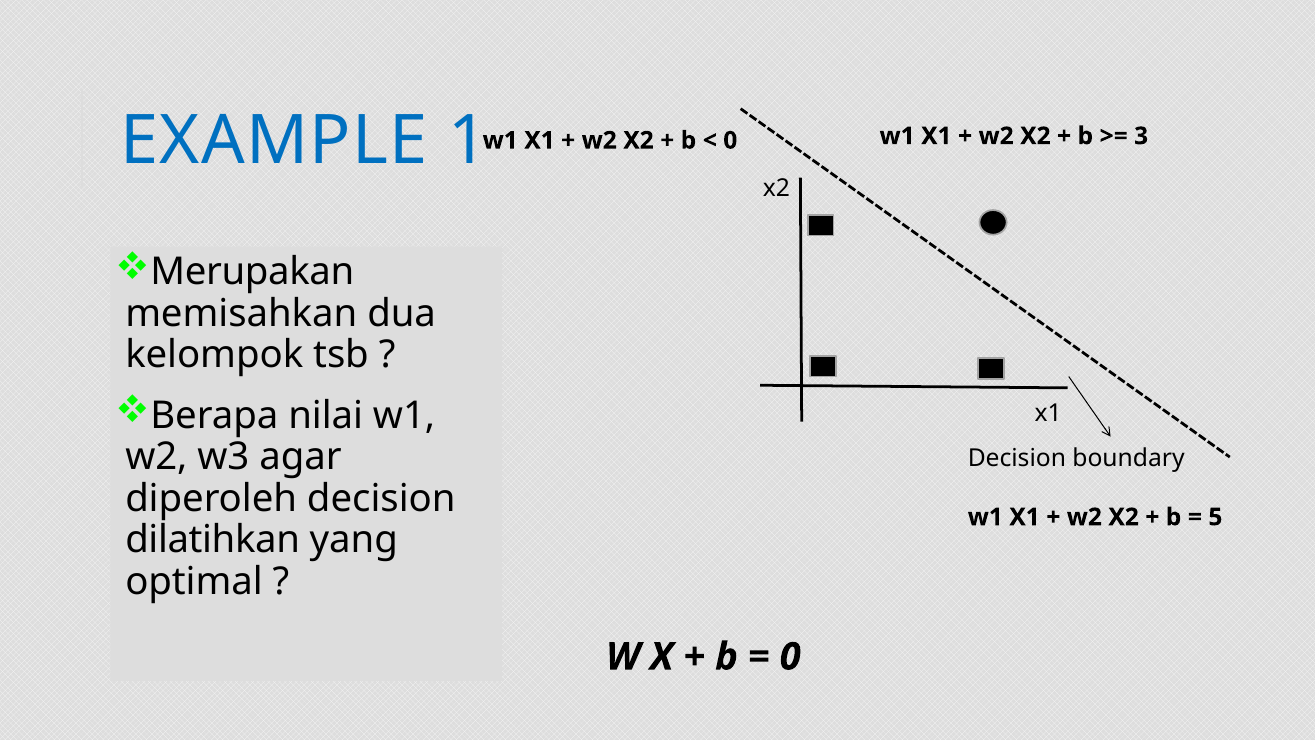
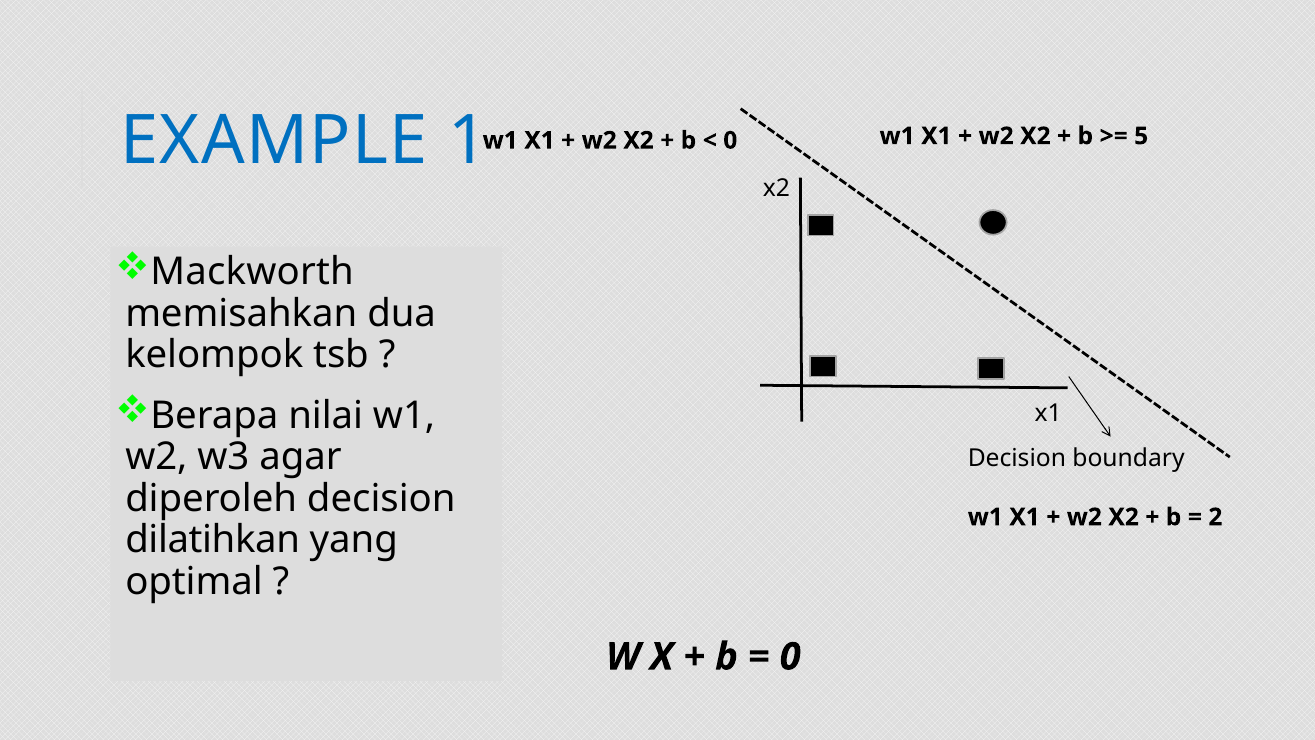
3: 3 -> 5
Merupakan: Merupakan -> Mackworth
5: 5 -> 2
